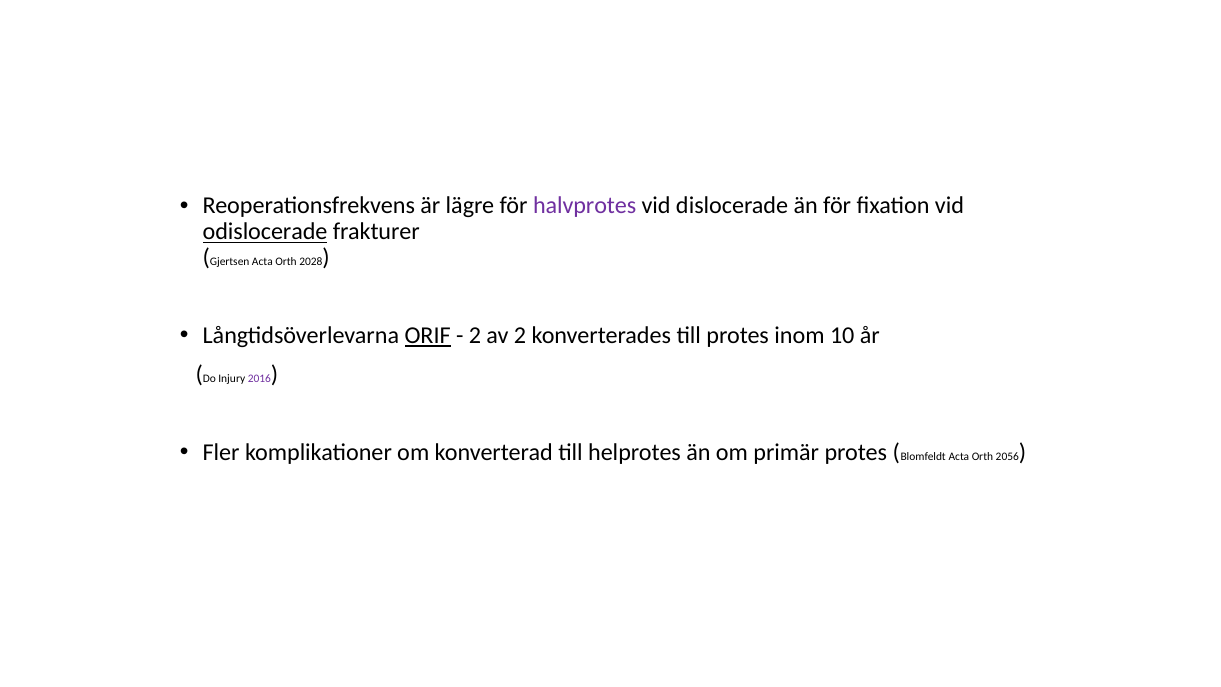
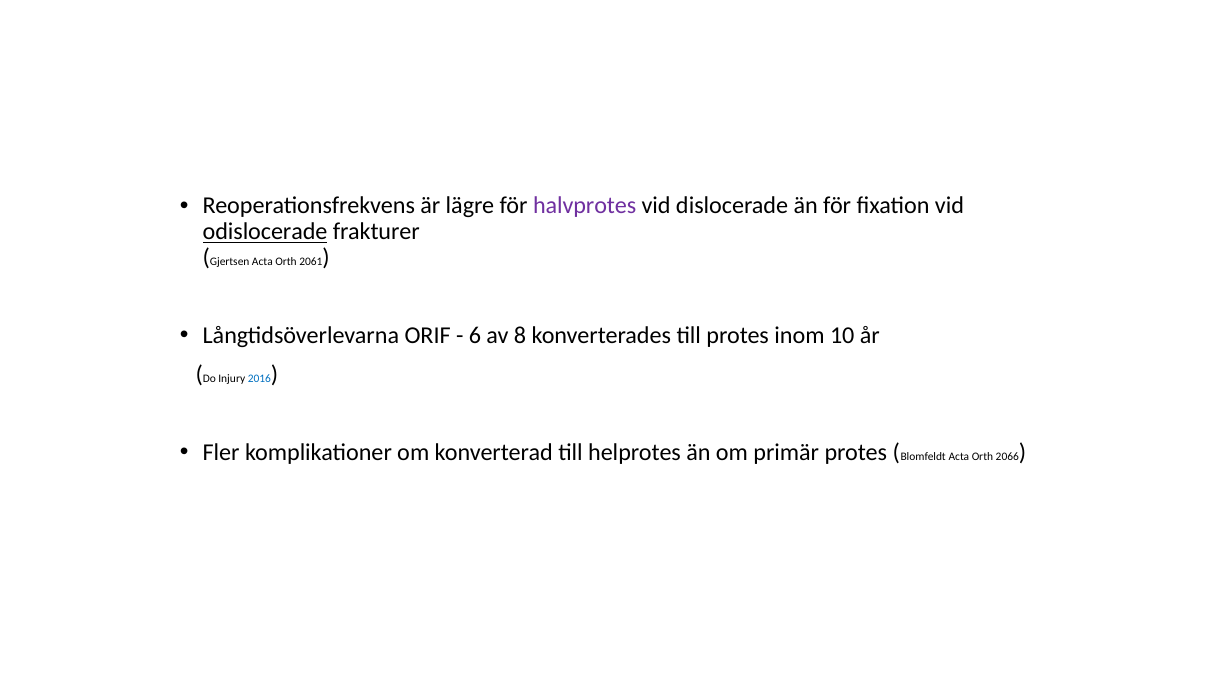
2028: 2028 -> 2061
ORIF underline: present -> none
2 at (475, 336): 2 -> 6
av 2: 2 -> 8
2016 colour: purple -> blue
2056: 2056 -> 2066
